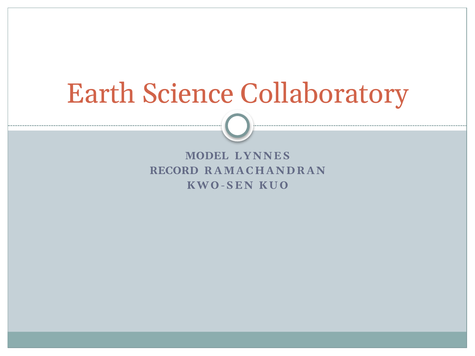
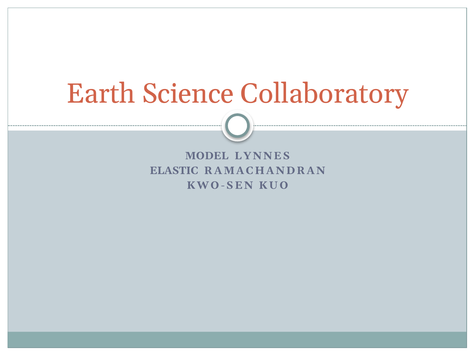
RECORD: RECORD -> ELASTIC
